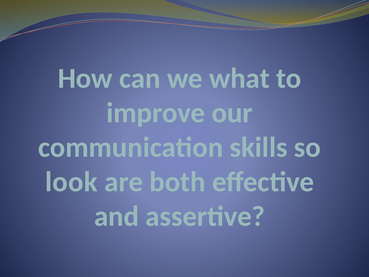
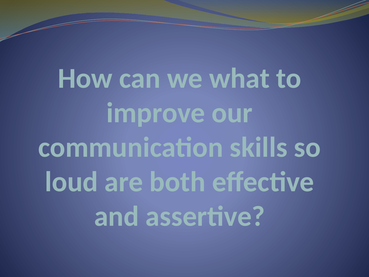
look: look -> loud
